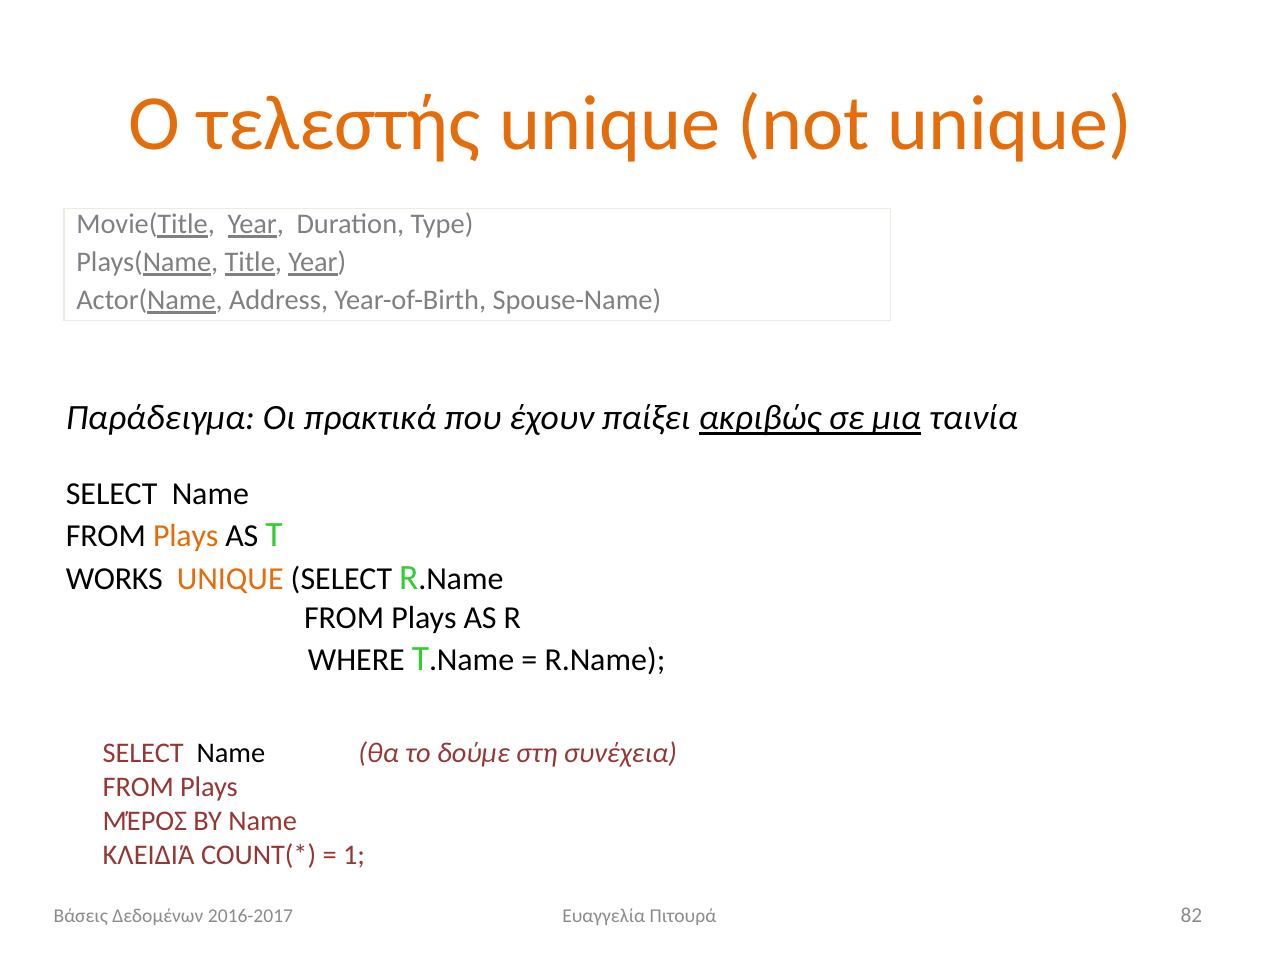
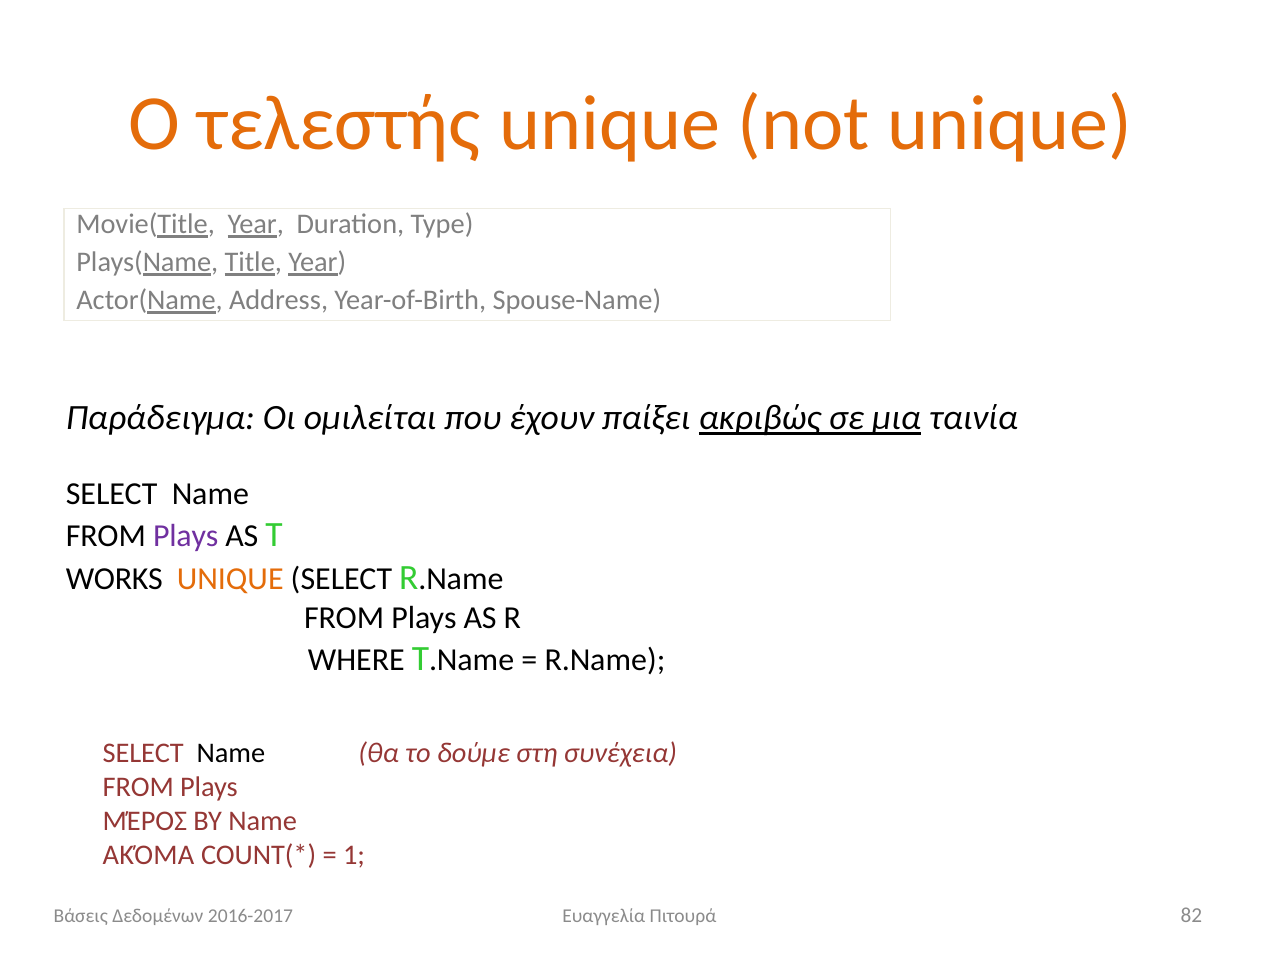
πρακτικά: πρακτικά -> ομιλείται
Plays at (186, 536) colour: orange -> purple
ΚΛΕΙΔΙΆ: ΚΛΕΙΔΙΆ -> ΑΚΌΜΑ
